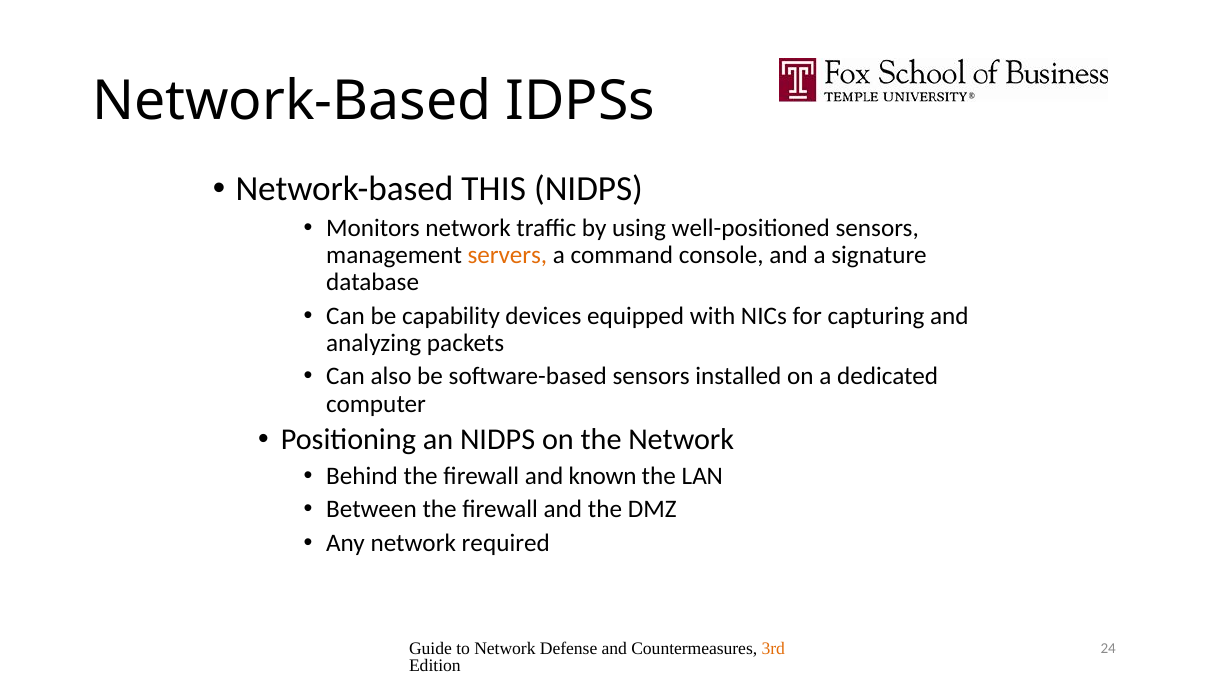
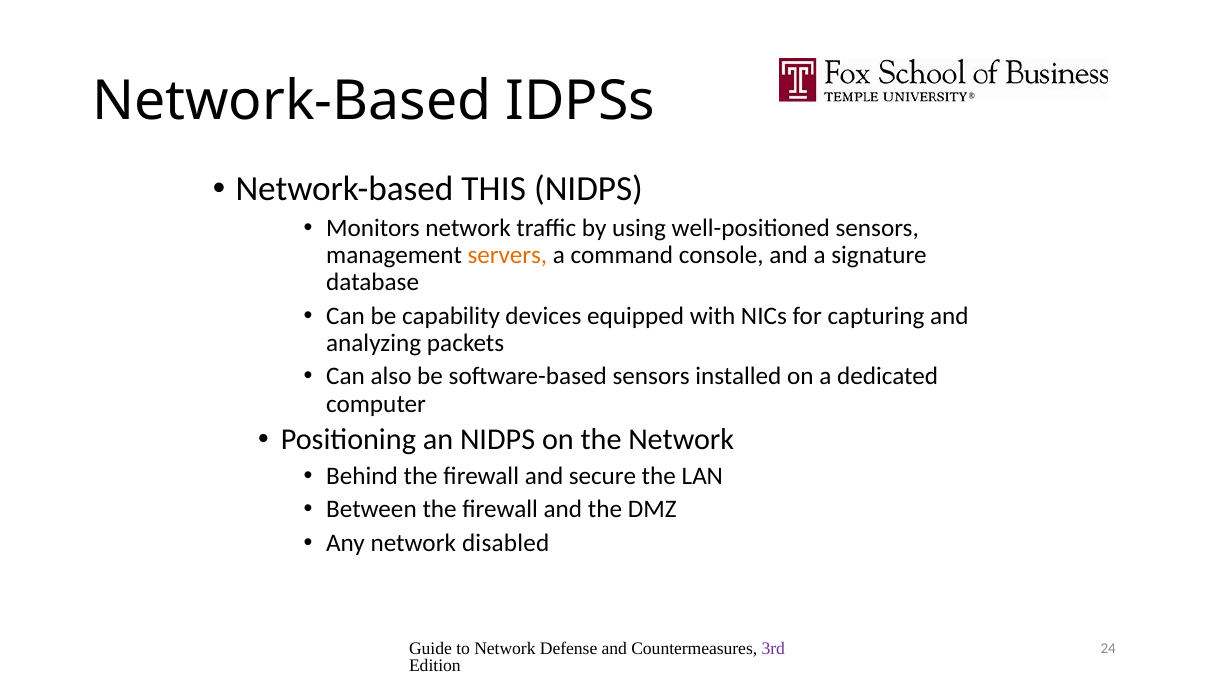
known: known -> secure
required: required -> disabled
3rd colour: orange -> purple
